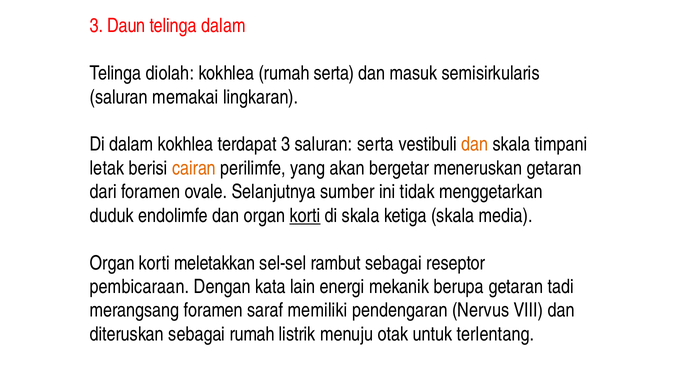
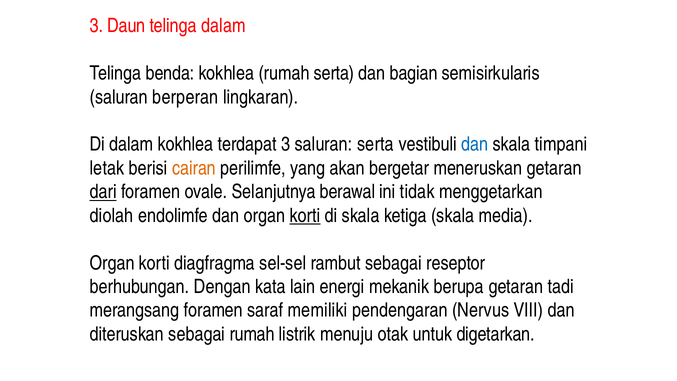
diolah: diolah -> benda
masuk: masuk -> bagian
memakai: memakai -> berperan
dan at (475, 144) colour: orange -> blue
dari underline: none -> present
sumber: sumber -> berawal
duduk: duduk -> diolah
meletakkan: meletakkan -> diagfragma
pembicaraan: pembicaraan -> berhubungan
terlentang: terlentang -> digetarkan
